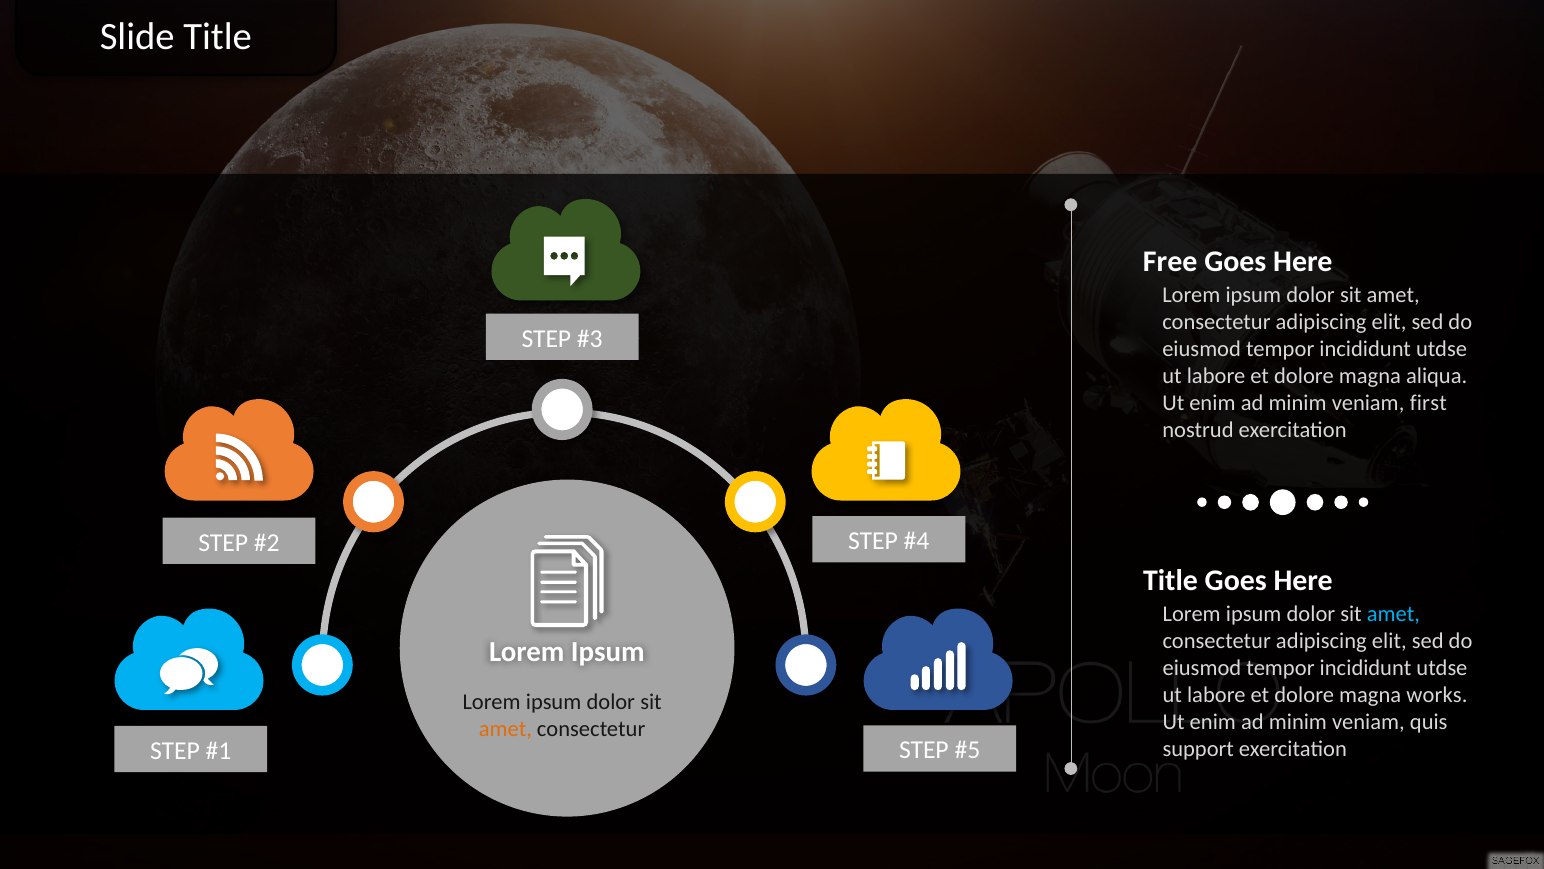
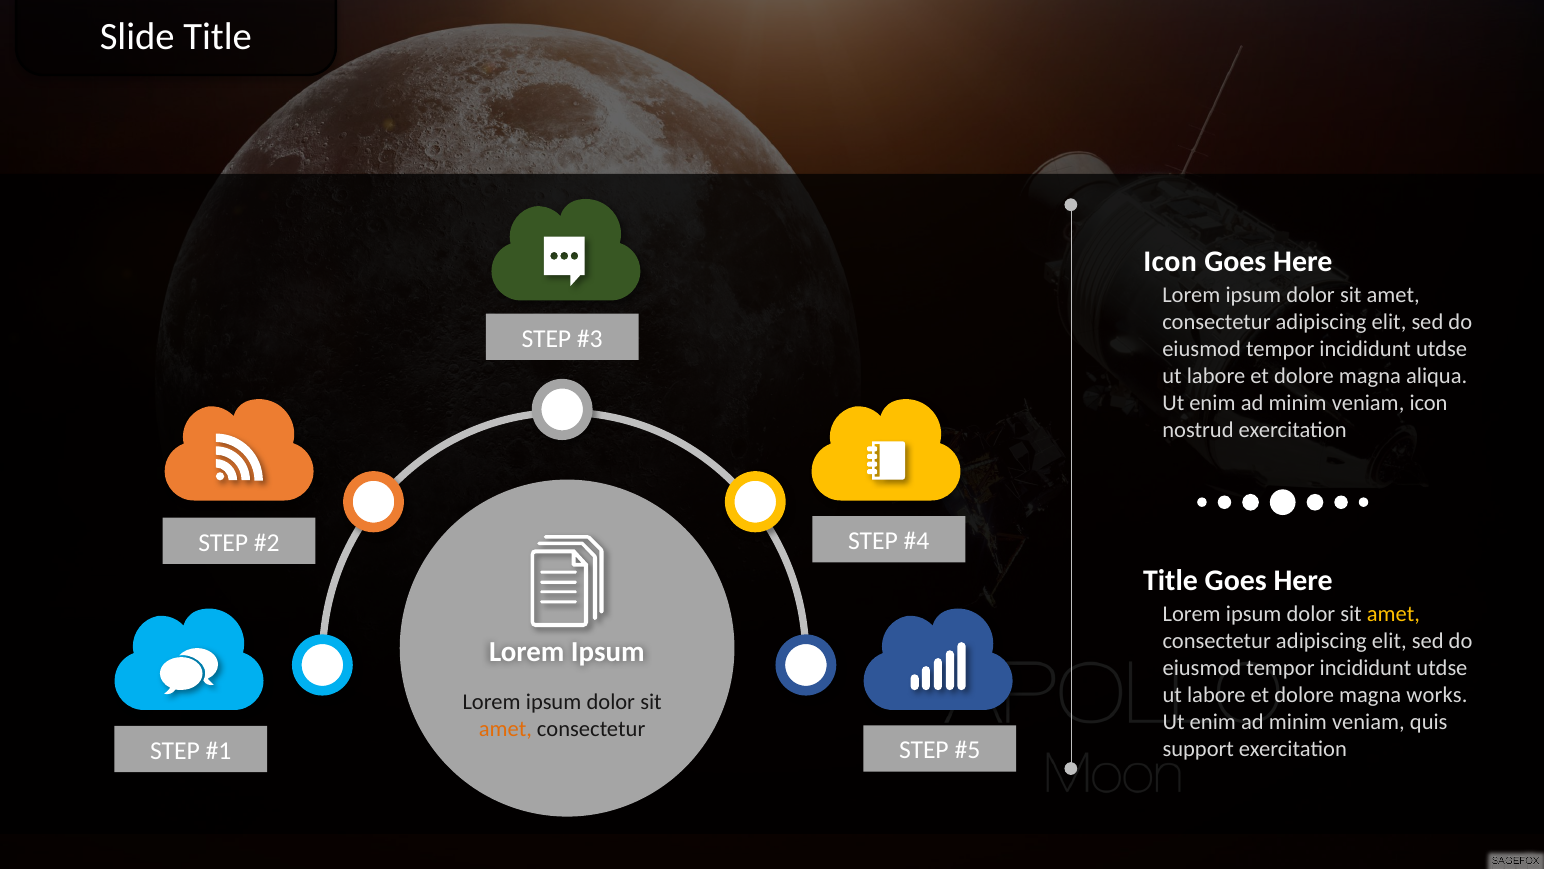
Free at (1170, 262): Free -> Icon
veniam first: first -> icon
amet at (1393, 614) colour: light blue -> yellow
